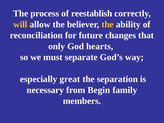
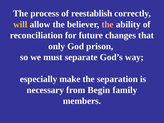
the at (108, 24) colour: yellow -> pink
hearts: hearts -> prison
great: great -> make
